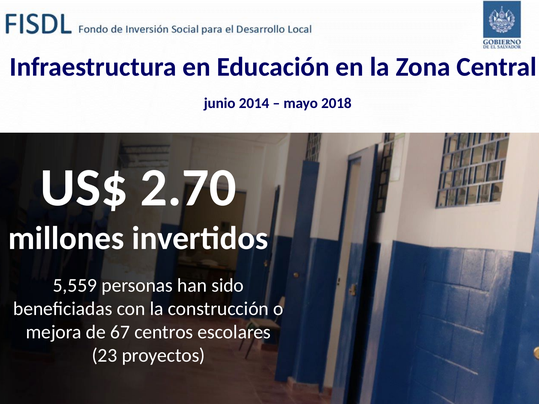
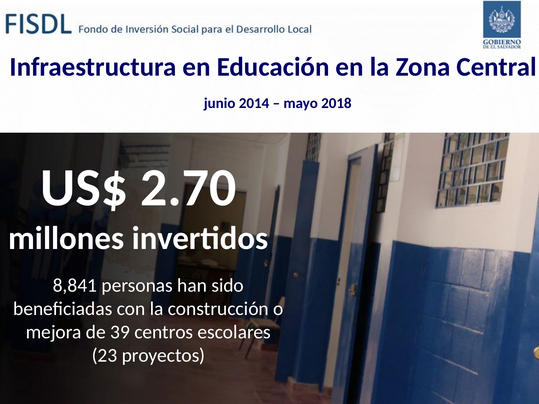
5,559: 5,559 -> 8,841
67: 67 -> 39
